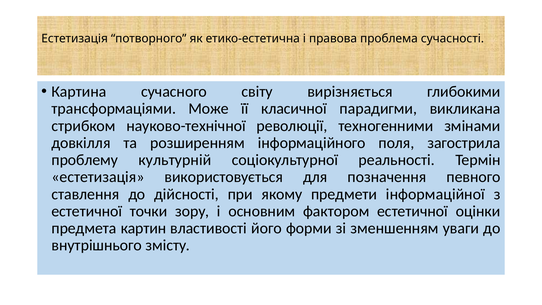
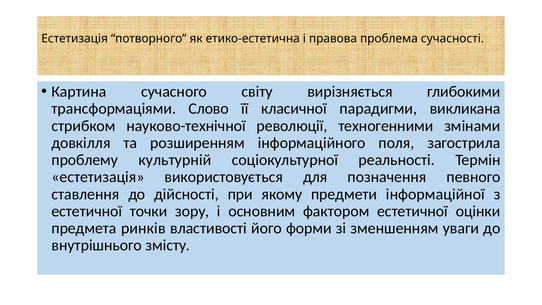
Може: Може -> Cлово
картин: картин -> ринків
